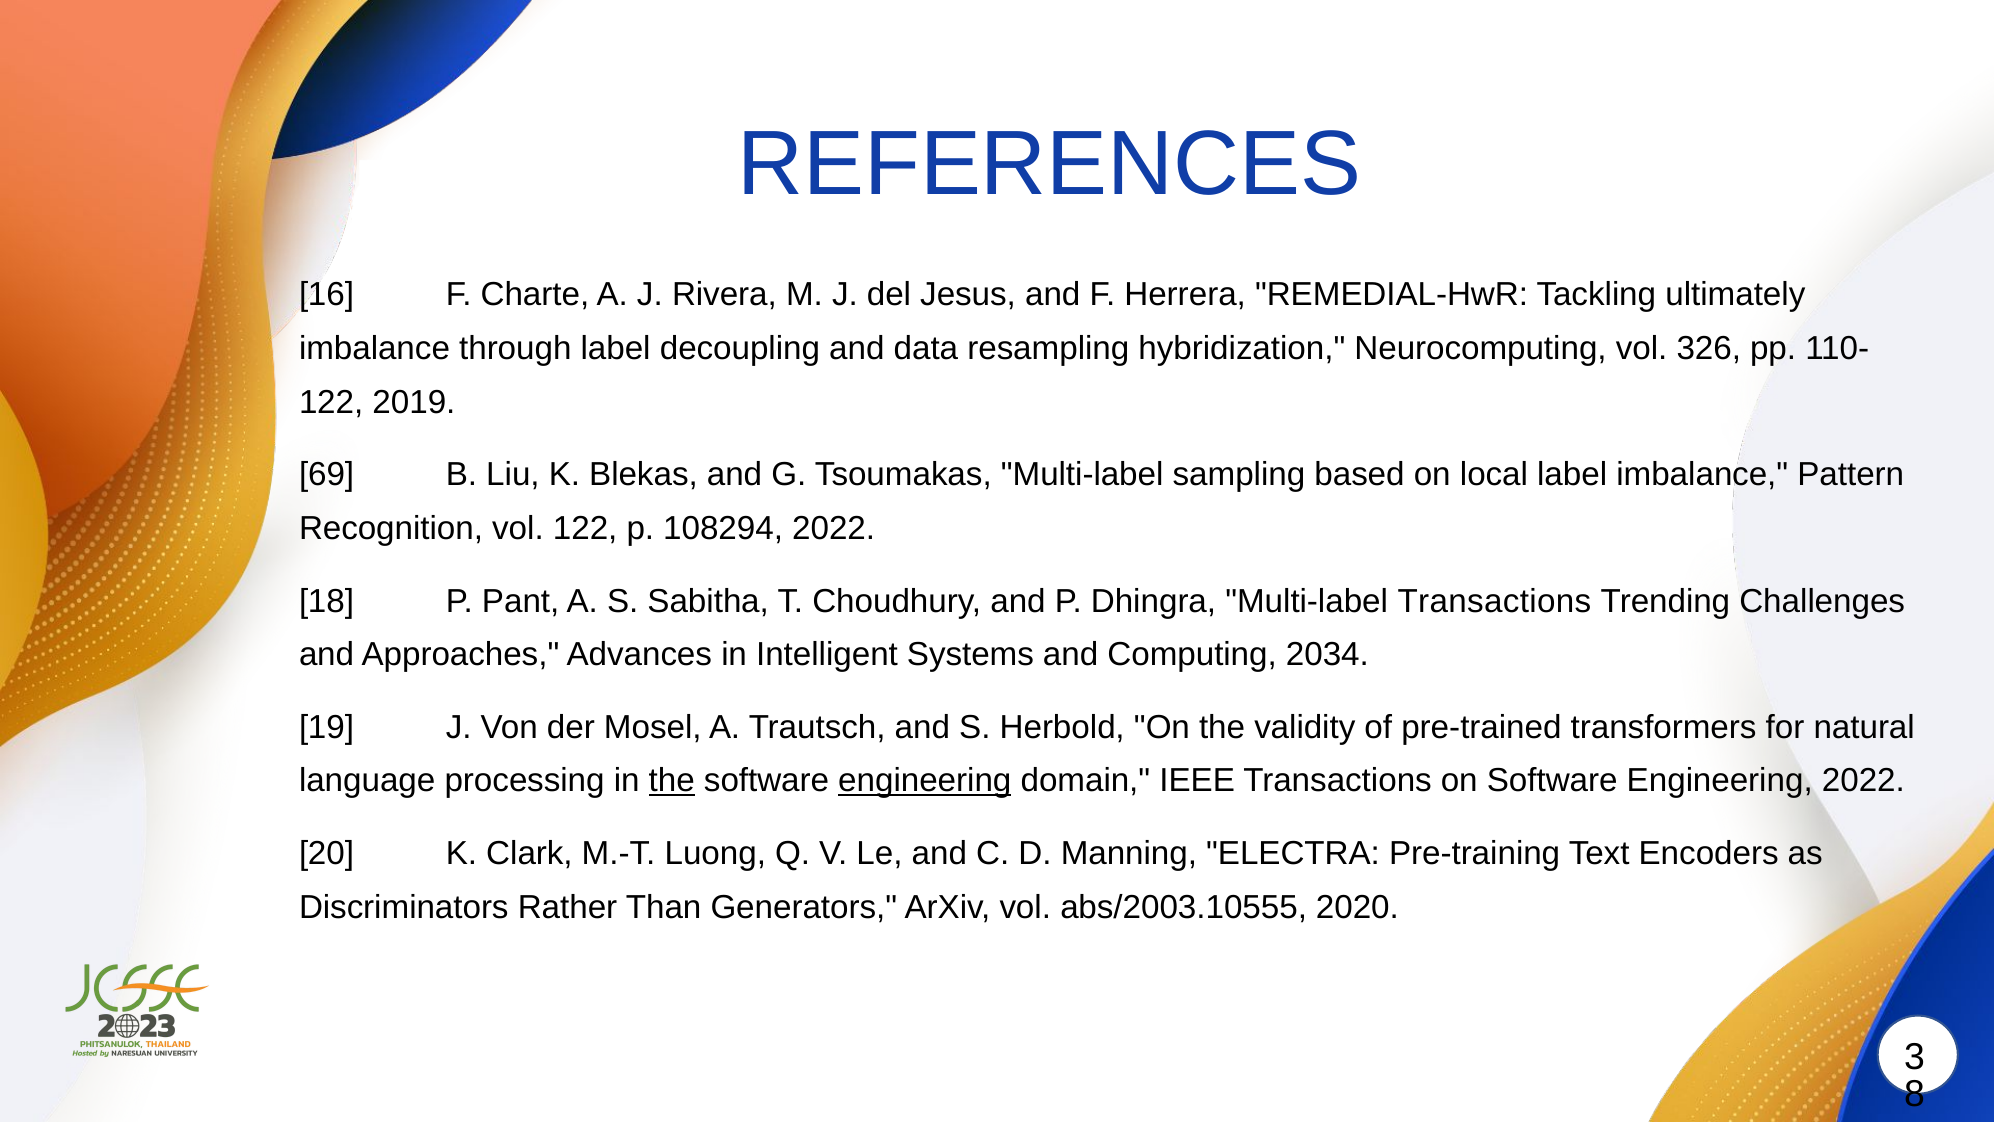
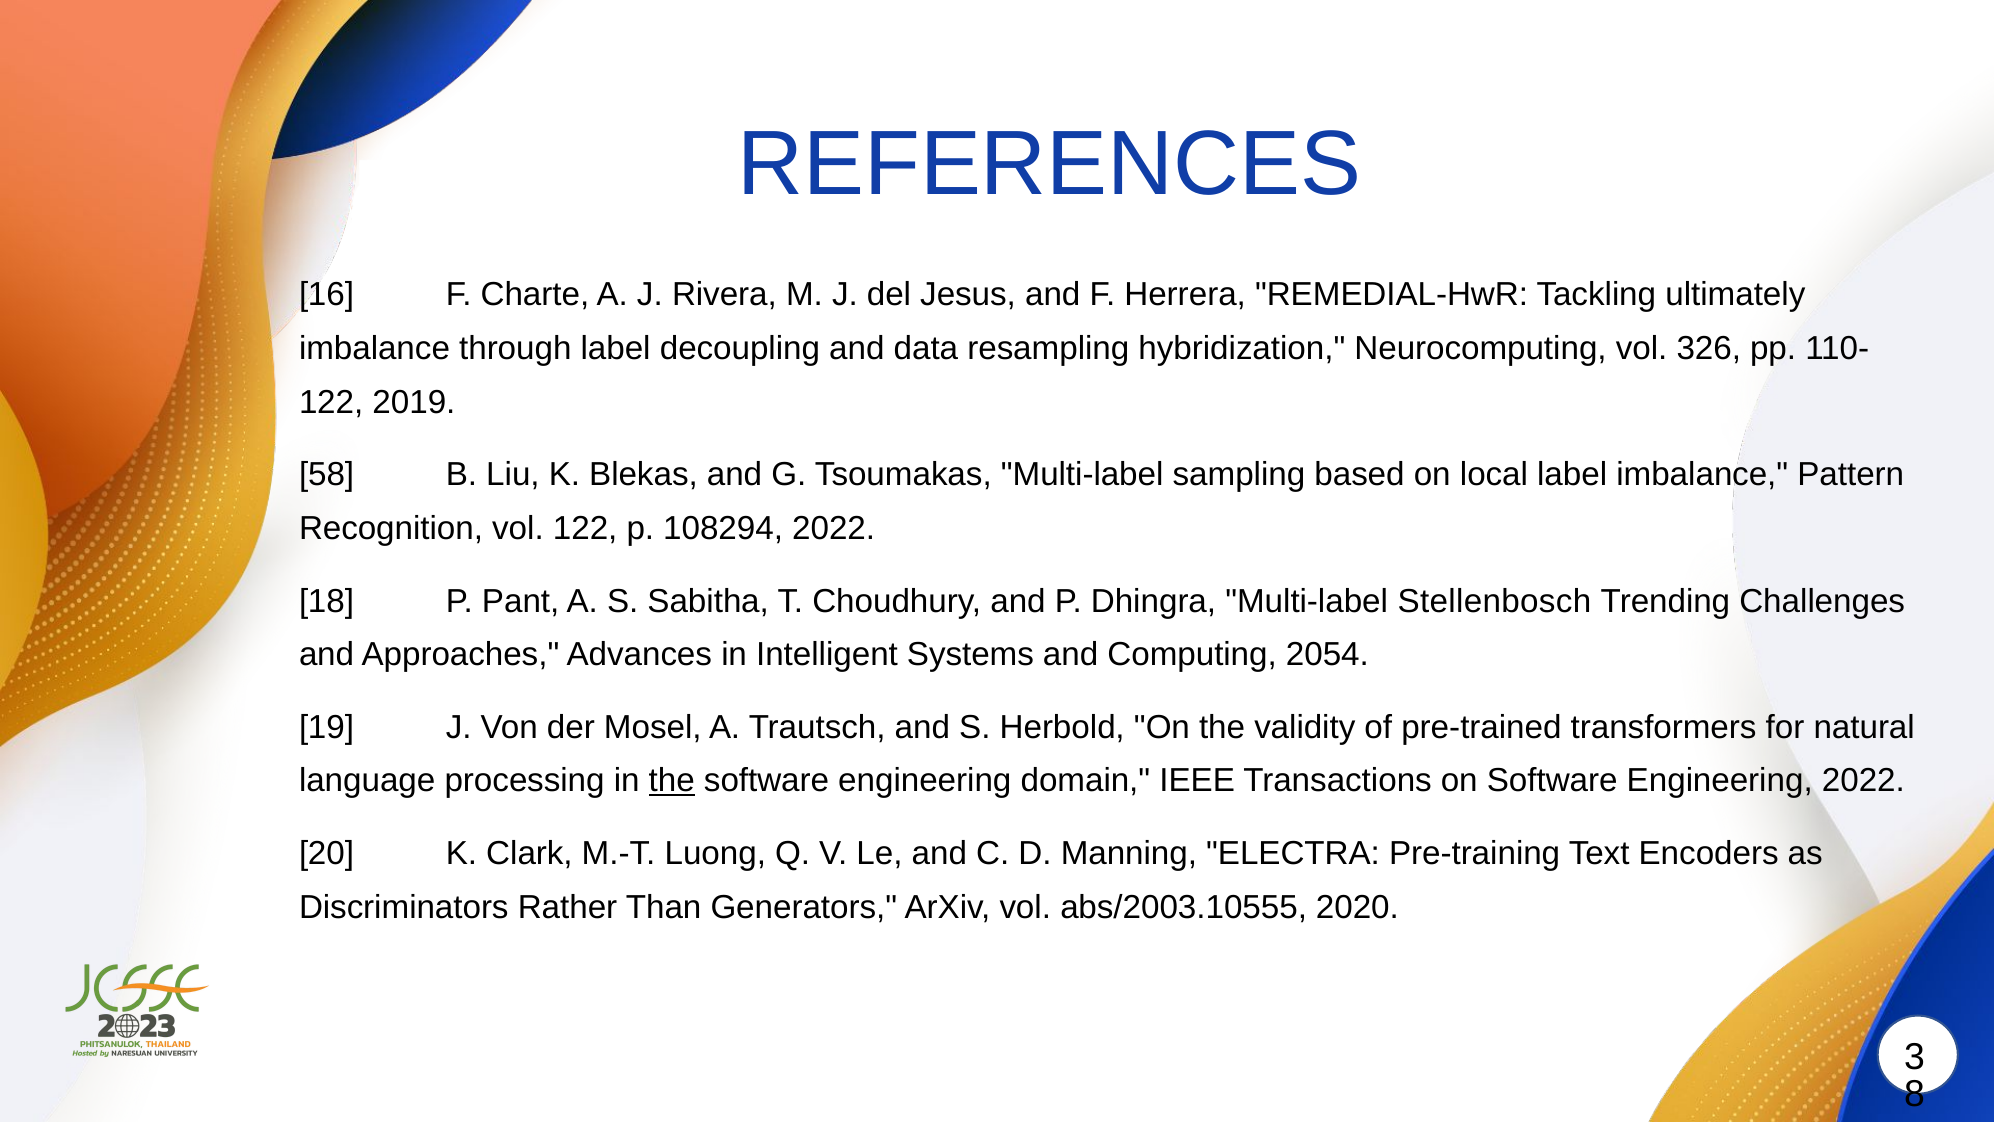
69: 69 -> 58
Multi-label Transactions: Transactions -> Stellenbosch
2034: 2034 -> 2054
engineering at (925, 781) underline: present -> none
